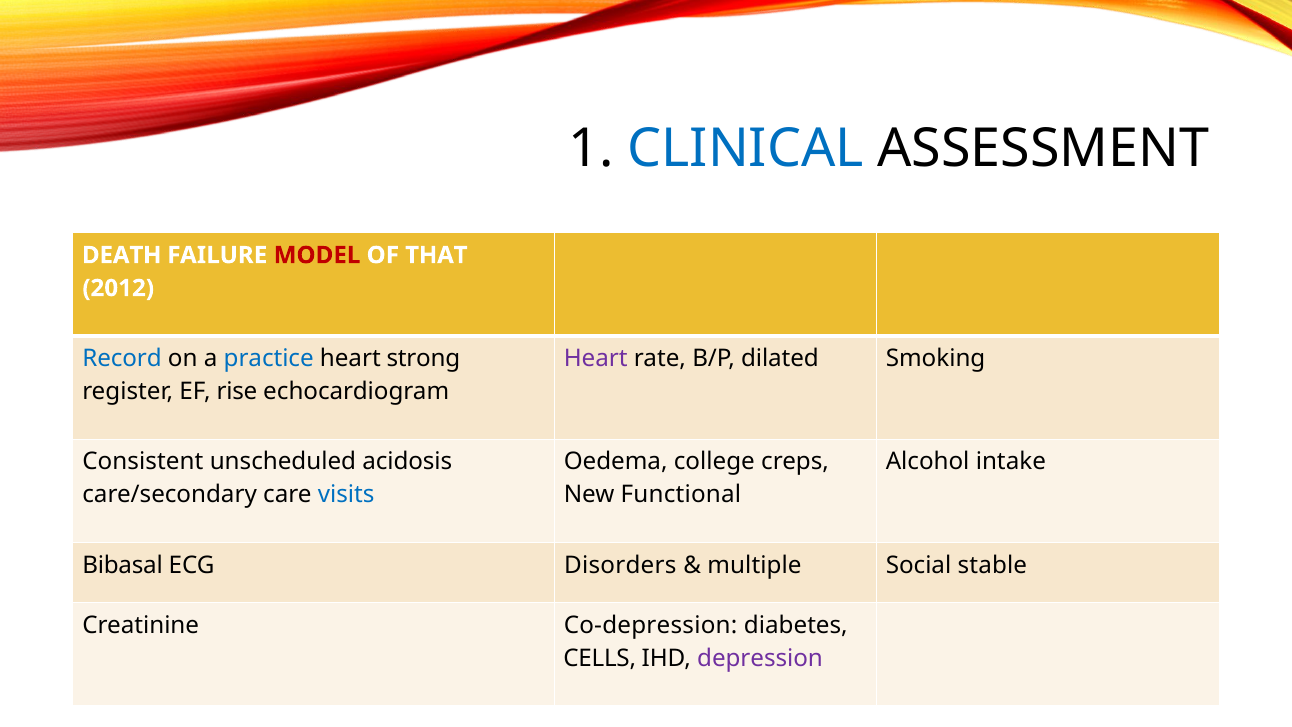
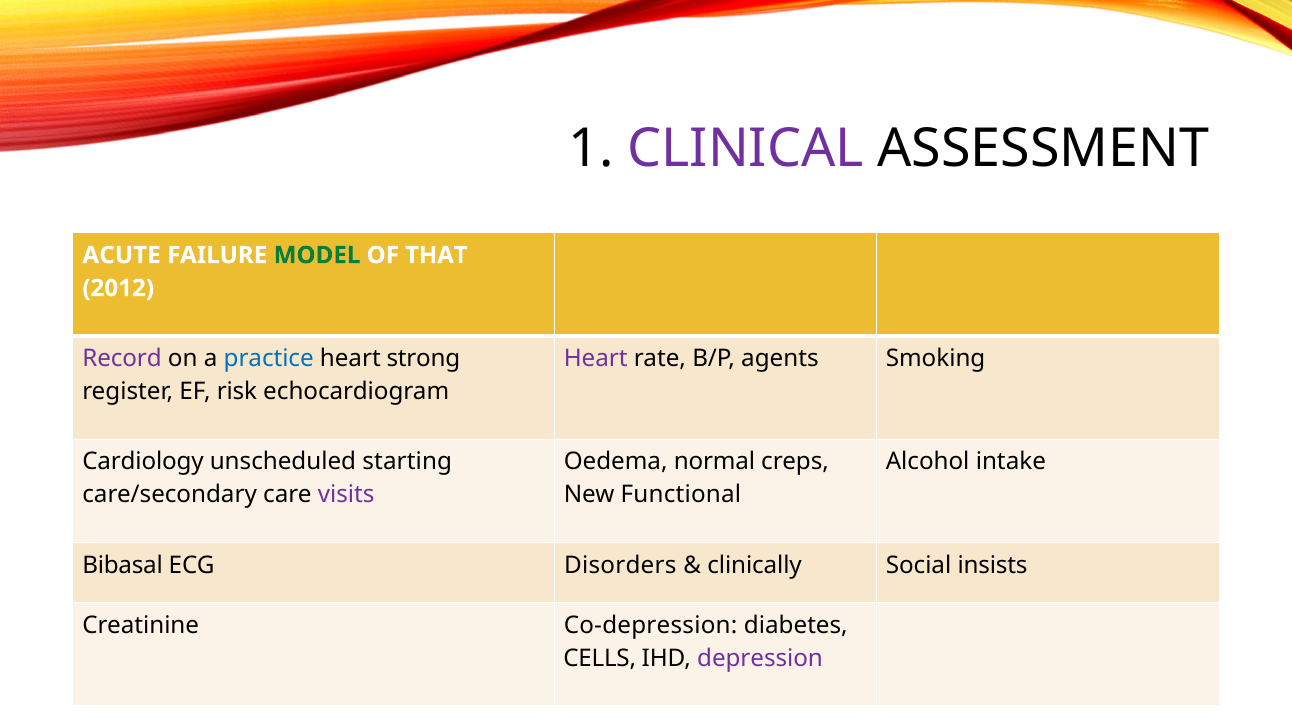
CLINICAL colour: blue -> purple
DEATH: DEATH -> ACUTE
MODEL colour: red -> green
Record colour: blue -> purple
dilated: dilated -> agents
rise: rise -> risk
Consistent: Consistent -> Cardiology
acidosis: acidosis -> starting
college: college -> normal
visits colour: blue -> purple
multiple: multiple -> clinically
stable: stable -> insists
